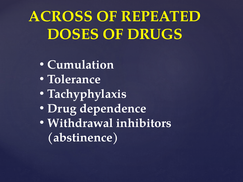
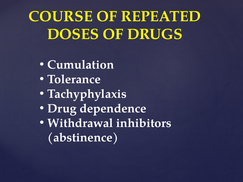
ACROSS: ACROSS -> COURSE
